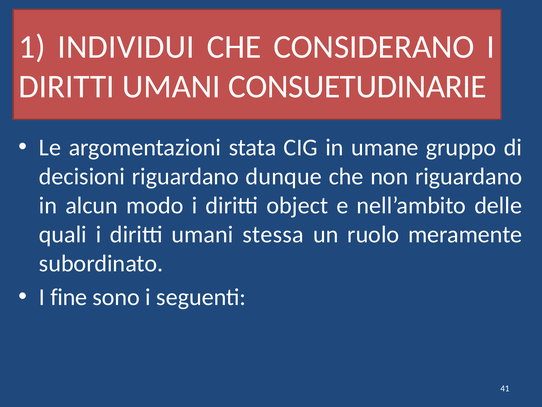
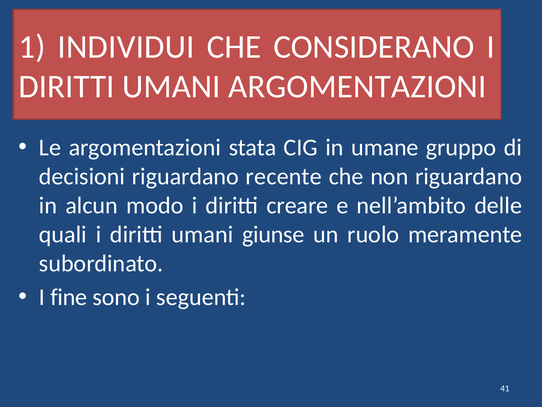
UMANI CONSUETUDINARIE: CONSUETUDINARIE -> ARGOMENTAZIONI
dunque: dunque -> recente
object: object -> creare
stessa: stessa -> giunse
